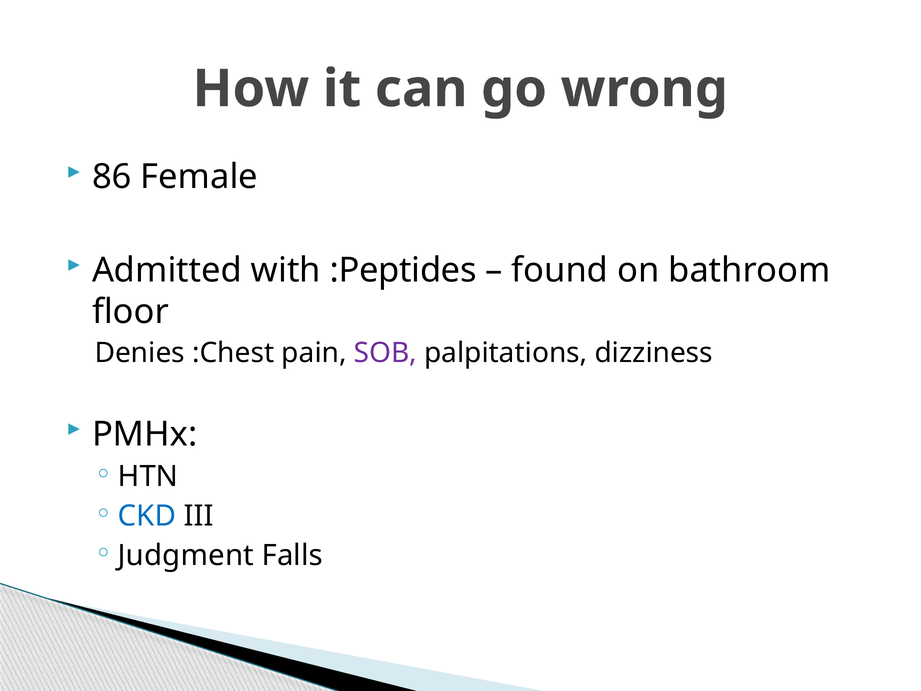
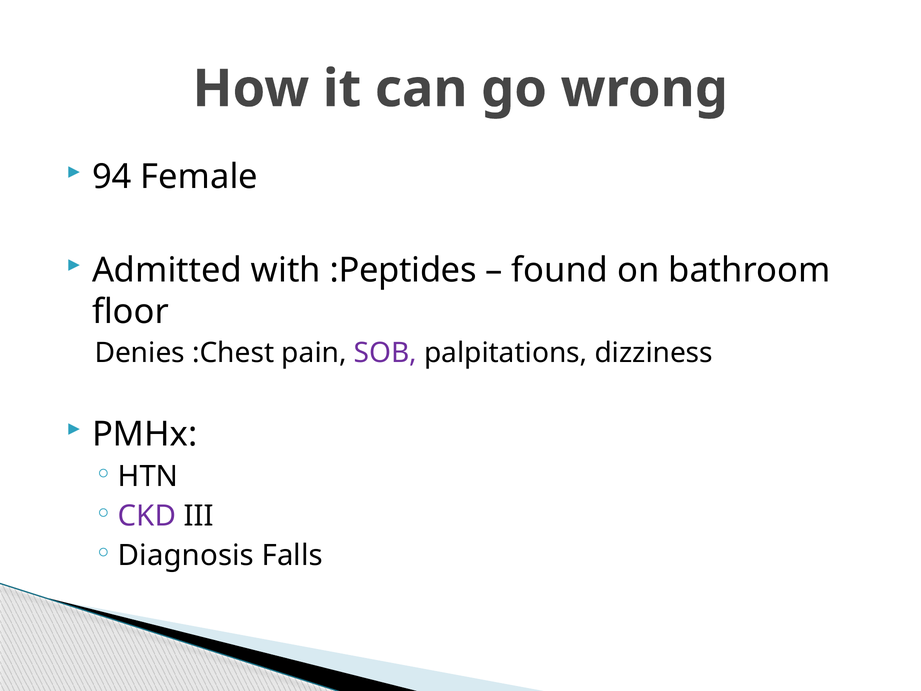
86: 86 -> 94
CKD colour: blue -> purple
Judgment: Judgment -> Diagnosis
